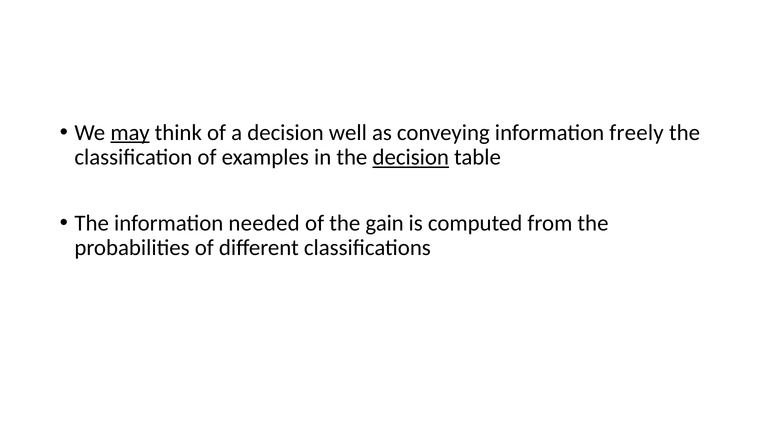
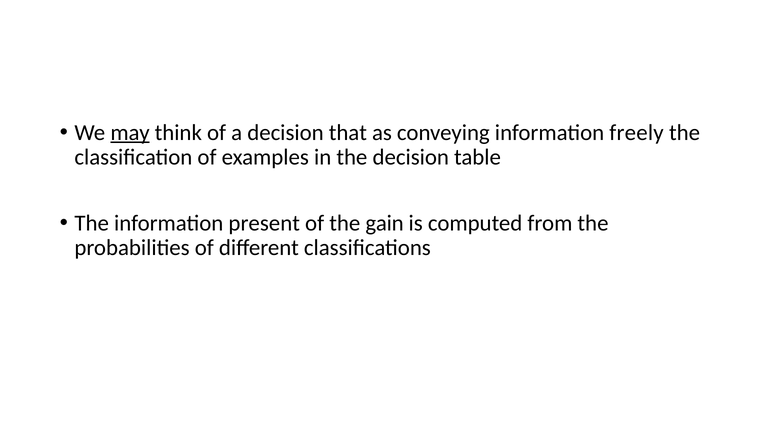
well: well -> that
decision at (411, 157) underline: present -> none
needed: needed -> present
